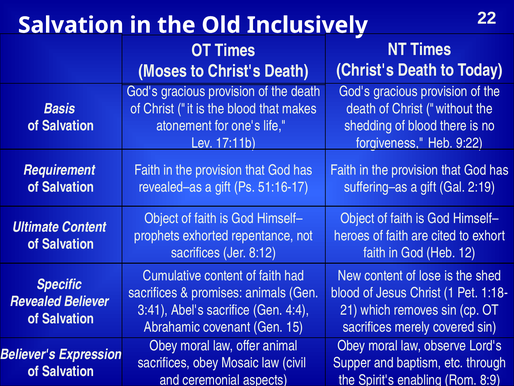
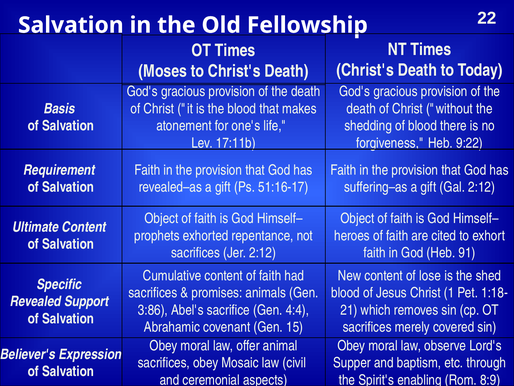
Inclusively: Inclusively -> Fellowship
Gal 2:19: 2:19 -> 2:12
Jer 8:12: 8:12 -> 2:12
12: 12 -> 91
Believer: Believer -> Support
3:41: 3:41 -> 3:86
